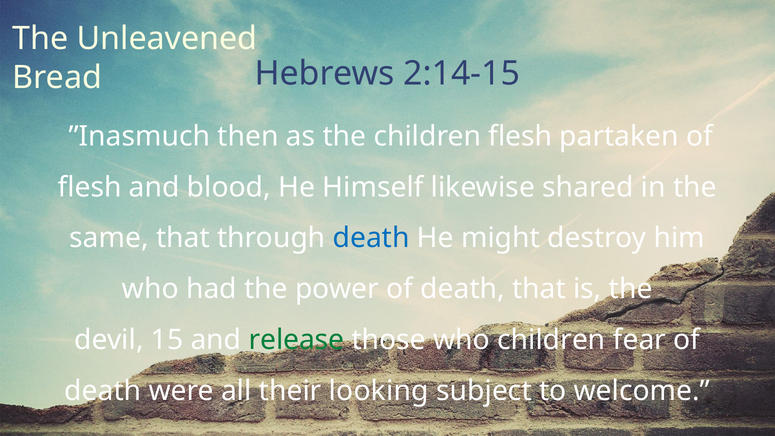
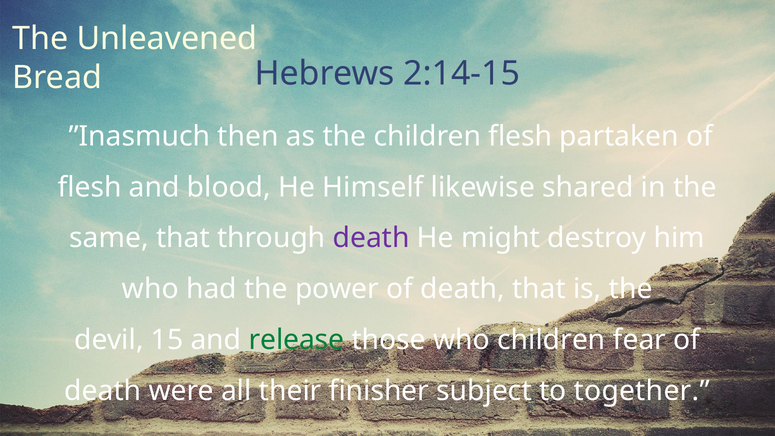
death at (371, 238) colour: blue -> purple
looking: looking -> finisher
welcome: welcome -> together
